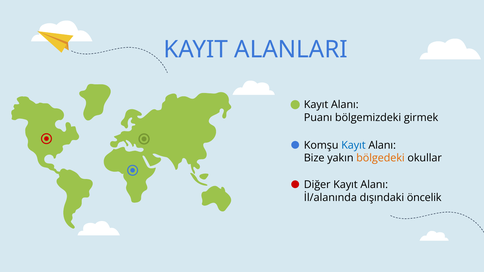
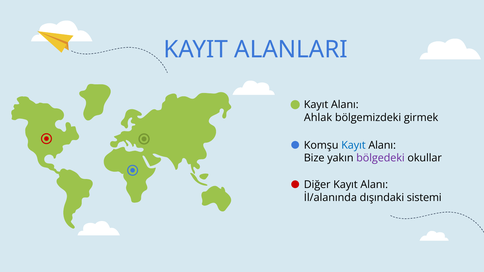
Puanı: Puanı -> Ahlak
bölgedeki colour: orange -> purple
öncelik: öncelik -> sistemi
